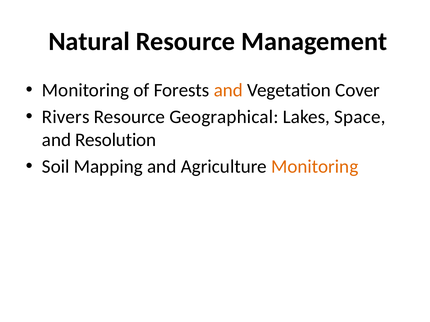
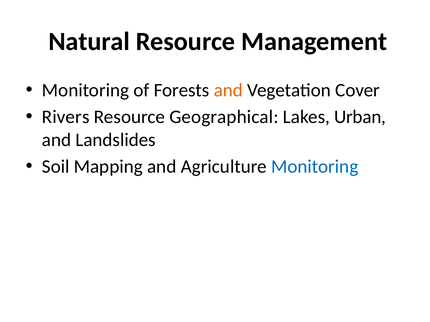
Space: Space -> Urban
Resolution: Resolution -> Landslides
Monitoring at (315, 167) colour: orange -> blue
